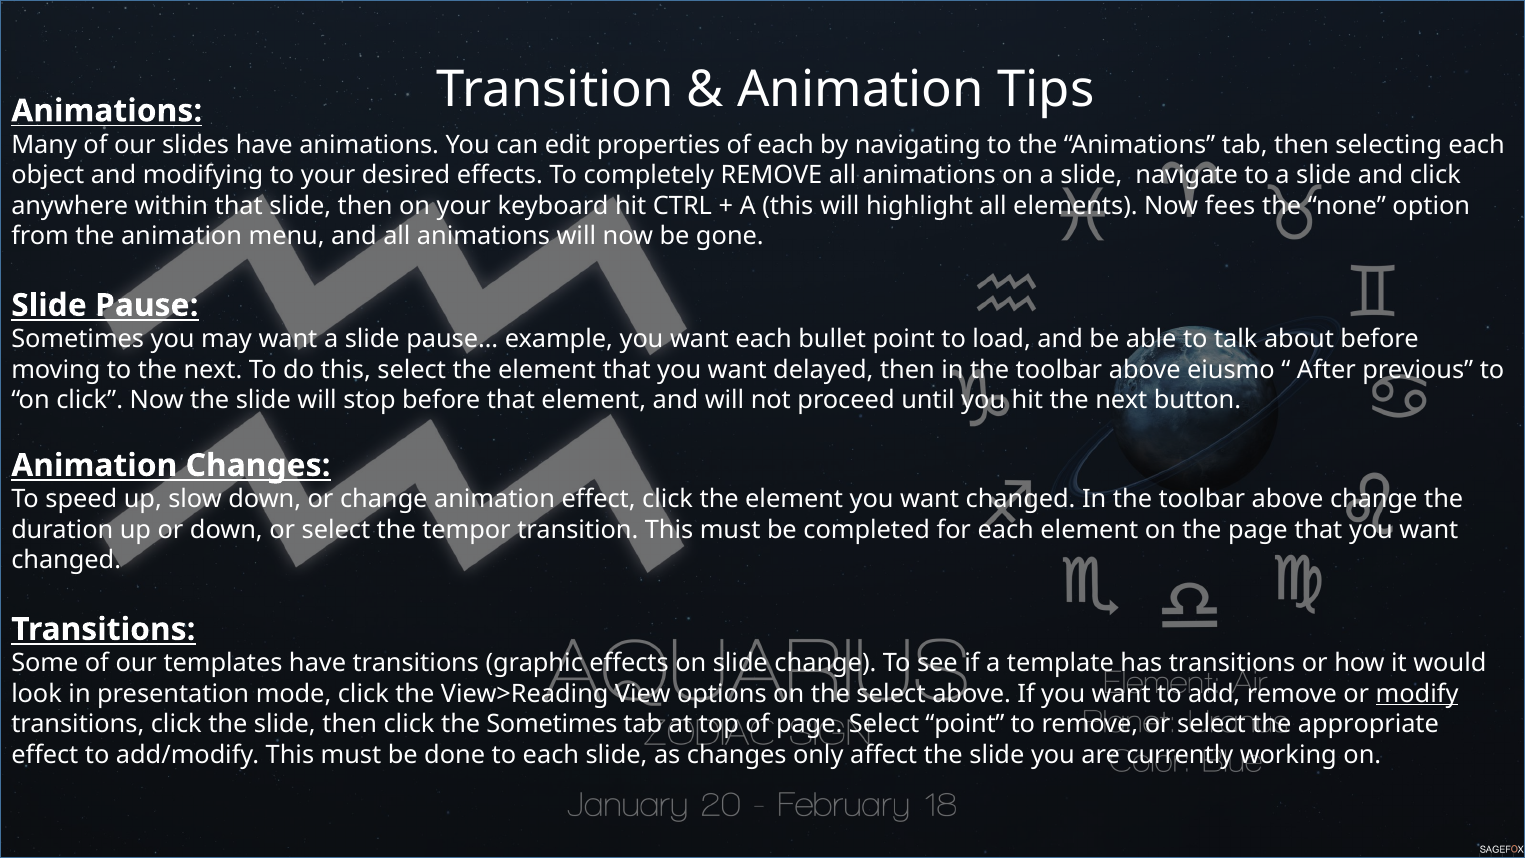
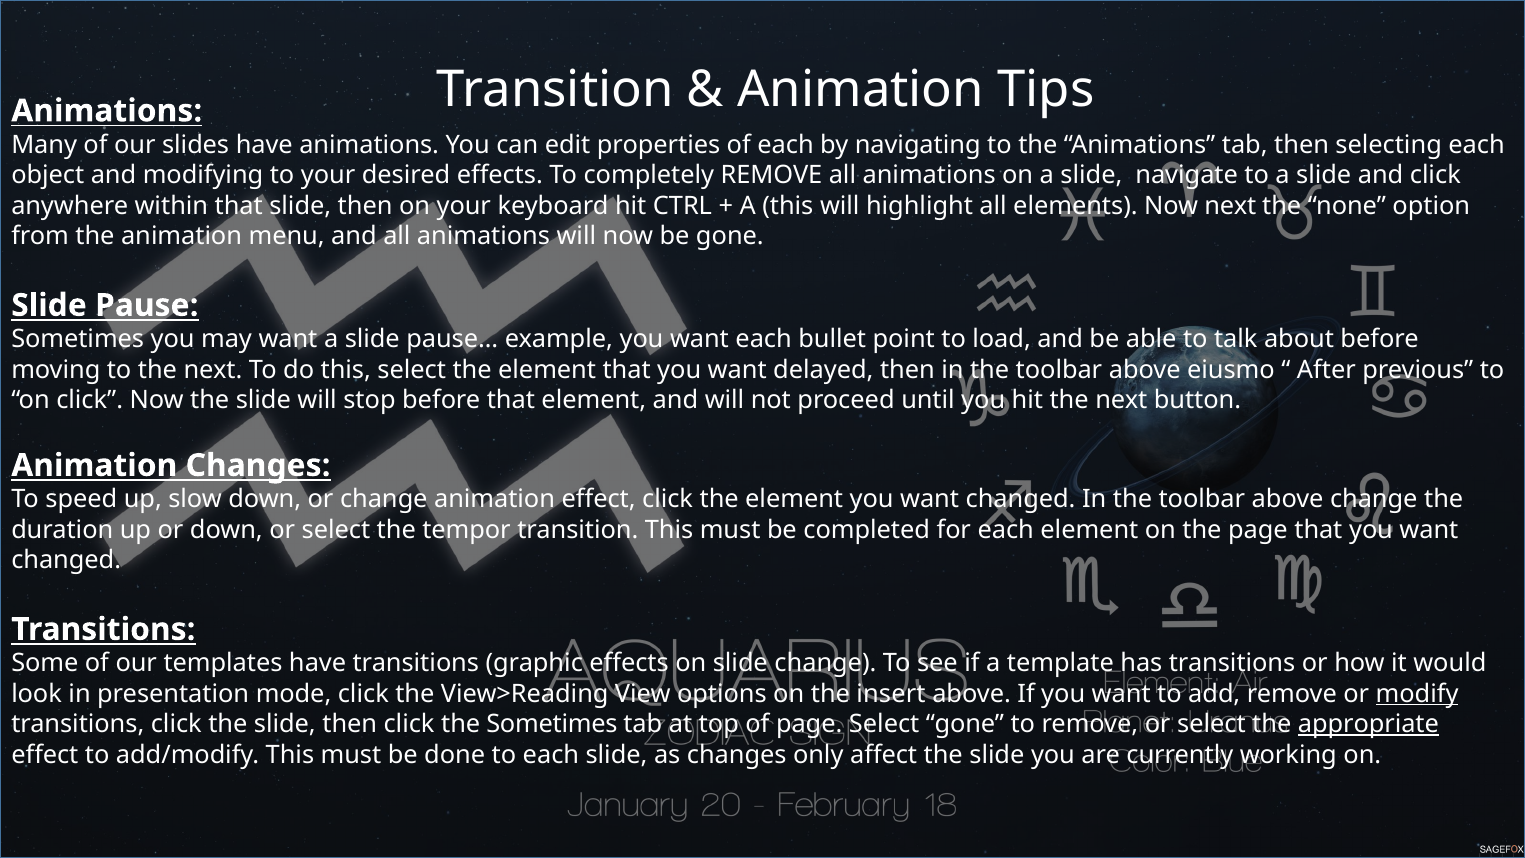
Now fees: fees -> next
the select: select -> insert
Select point: point -> gone
appropriate underline: none -> present
